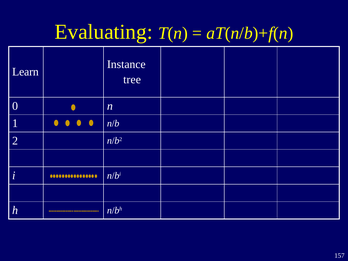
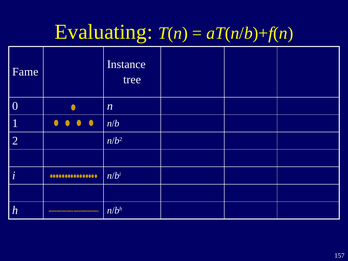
Learn: Learn -> Fame
